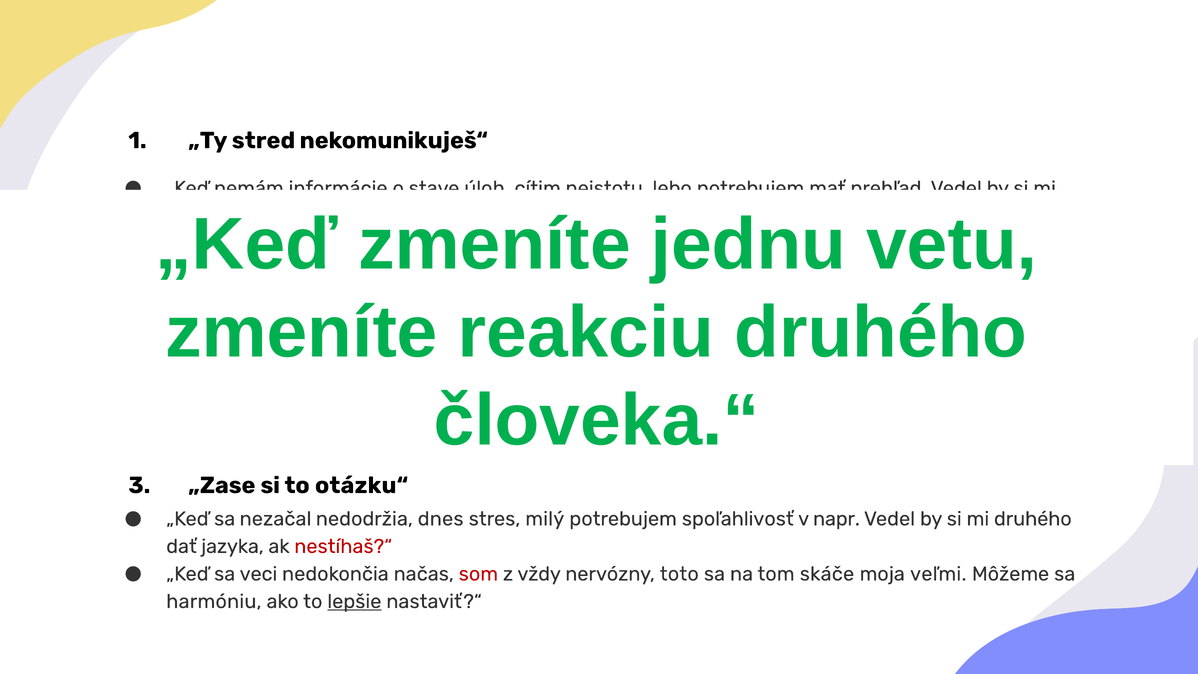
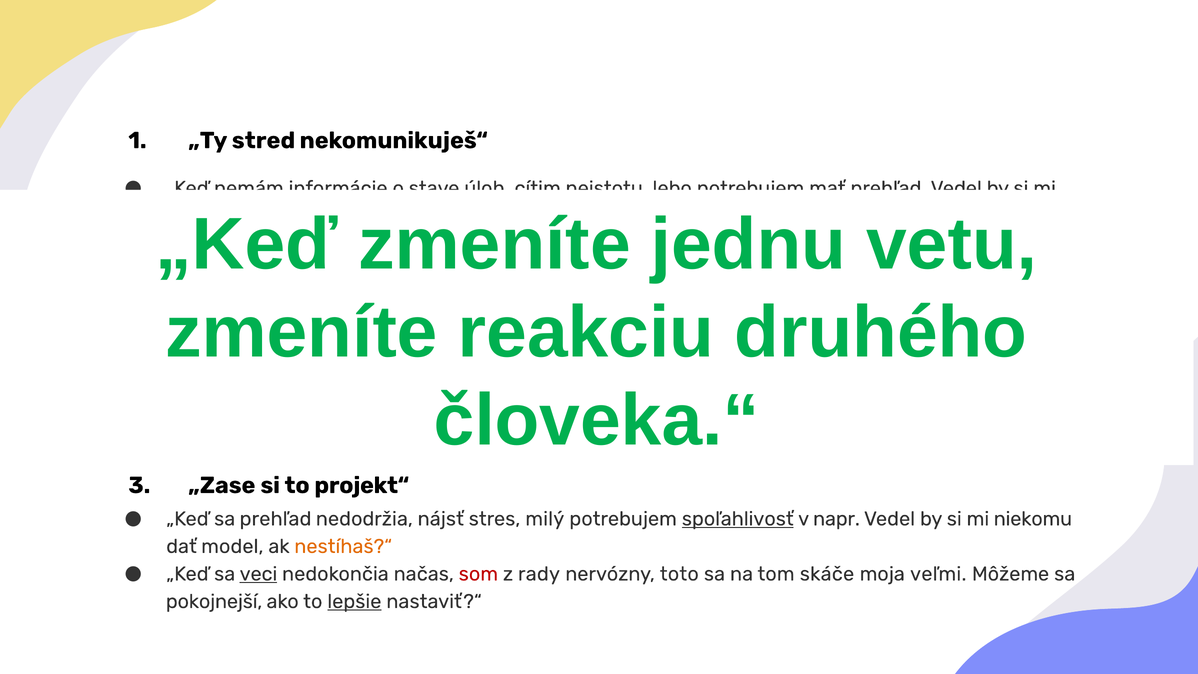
otázku“: otázku“ -> projekt“
sa nezačal: nezačal -> prehľad
dnes: dnes -> nájsť
spoľahlivosť underline: none -> present
mi druhého: druhého -> niekomu
jazyka: jazyka -> model
nestíhaš?“ colour: red -> orange
veci at (258, 574) underline: none -> present
vždy: vždy -> rady
harmóniu: harmóniu -> pokojnejší
